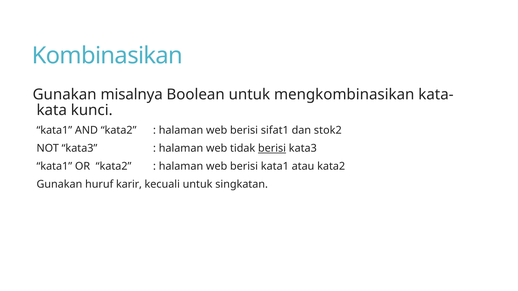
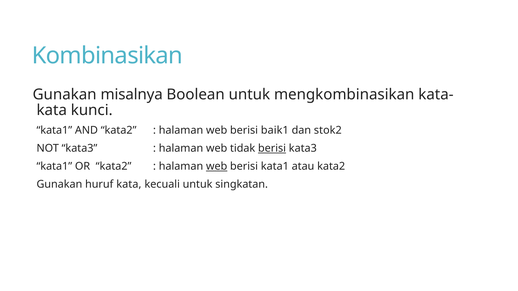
sifat1: sifat1 -> baik1
web at (217, 167) underline: none -> present
huruf karir: karir -> kata
